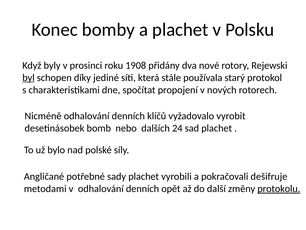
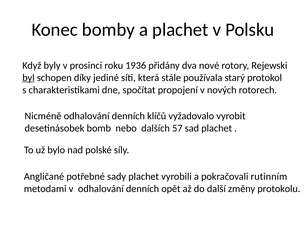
1908: 1908 -> 1936
24: 24 -> 57
dešifruje: dešifruje -> rutinním
protokolu underline: present -> none
